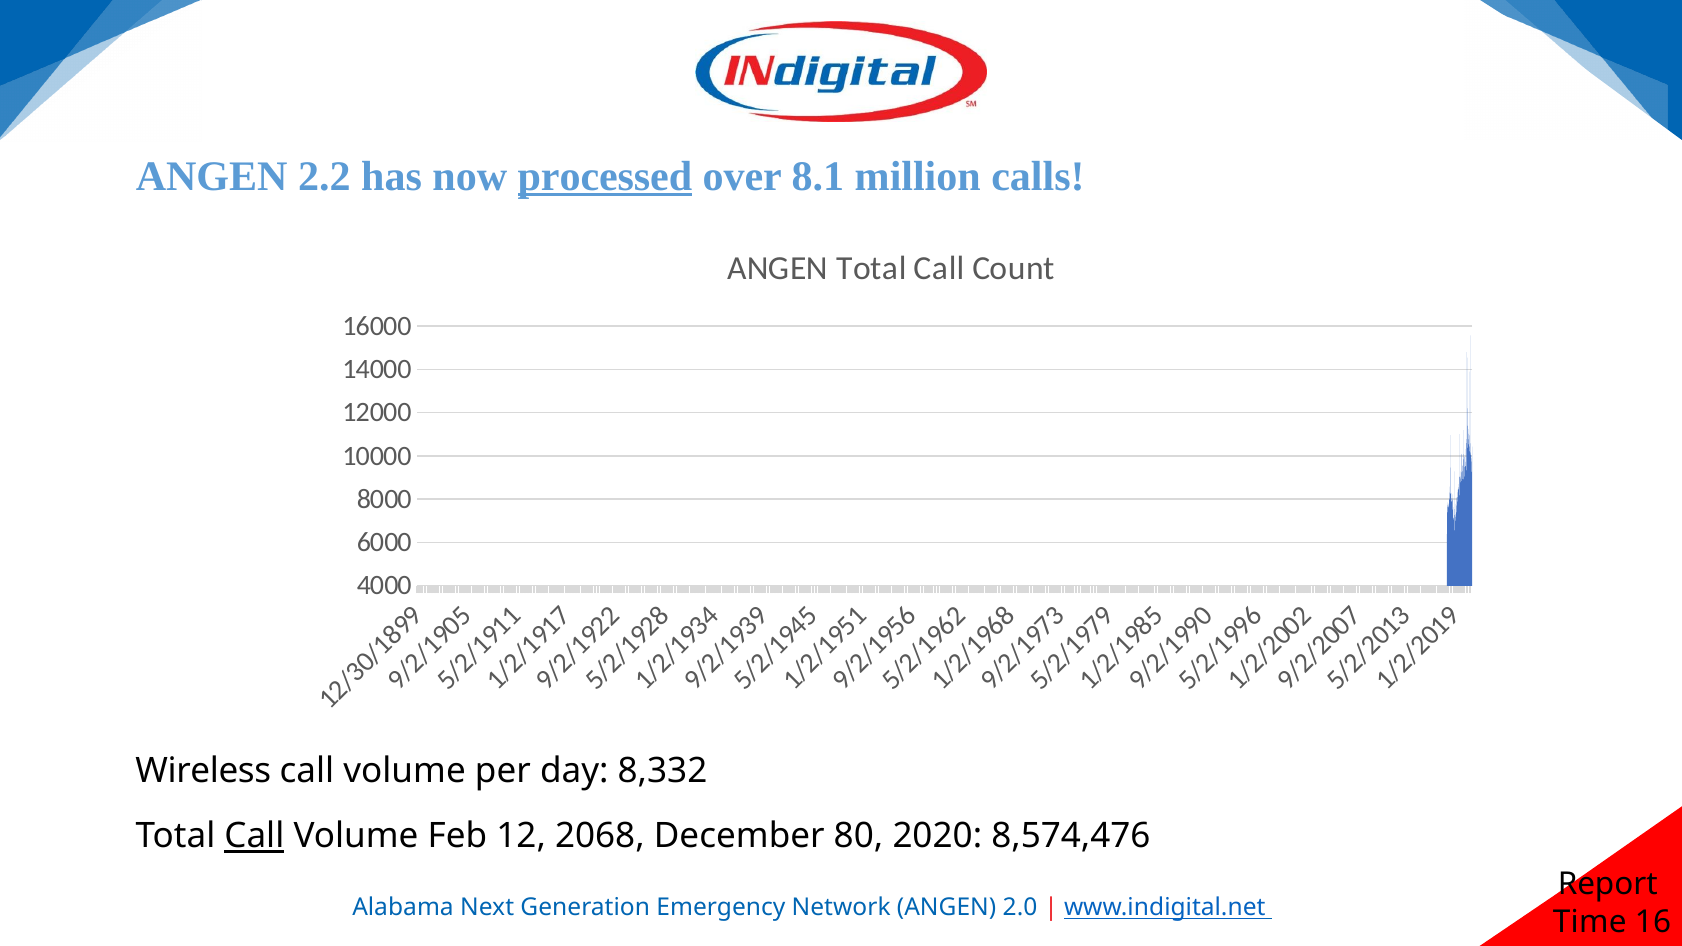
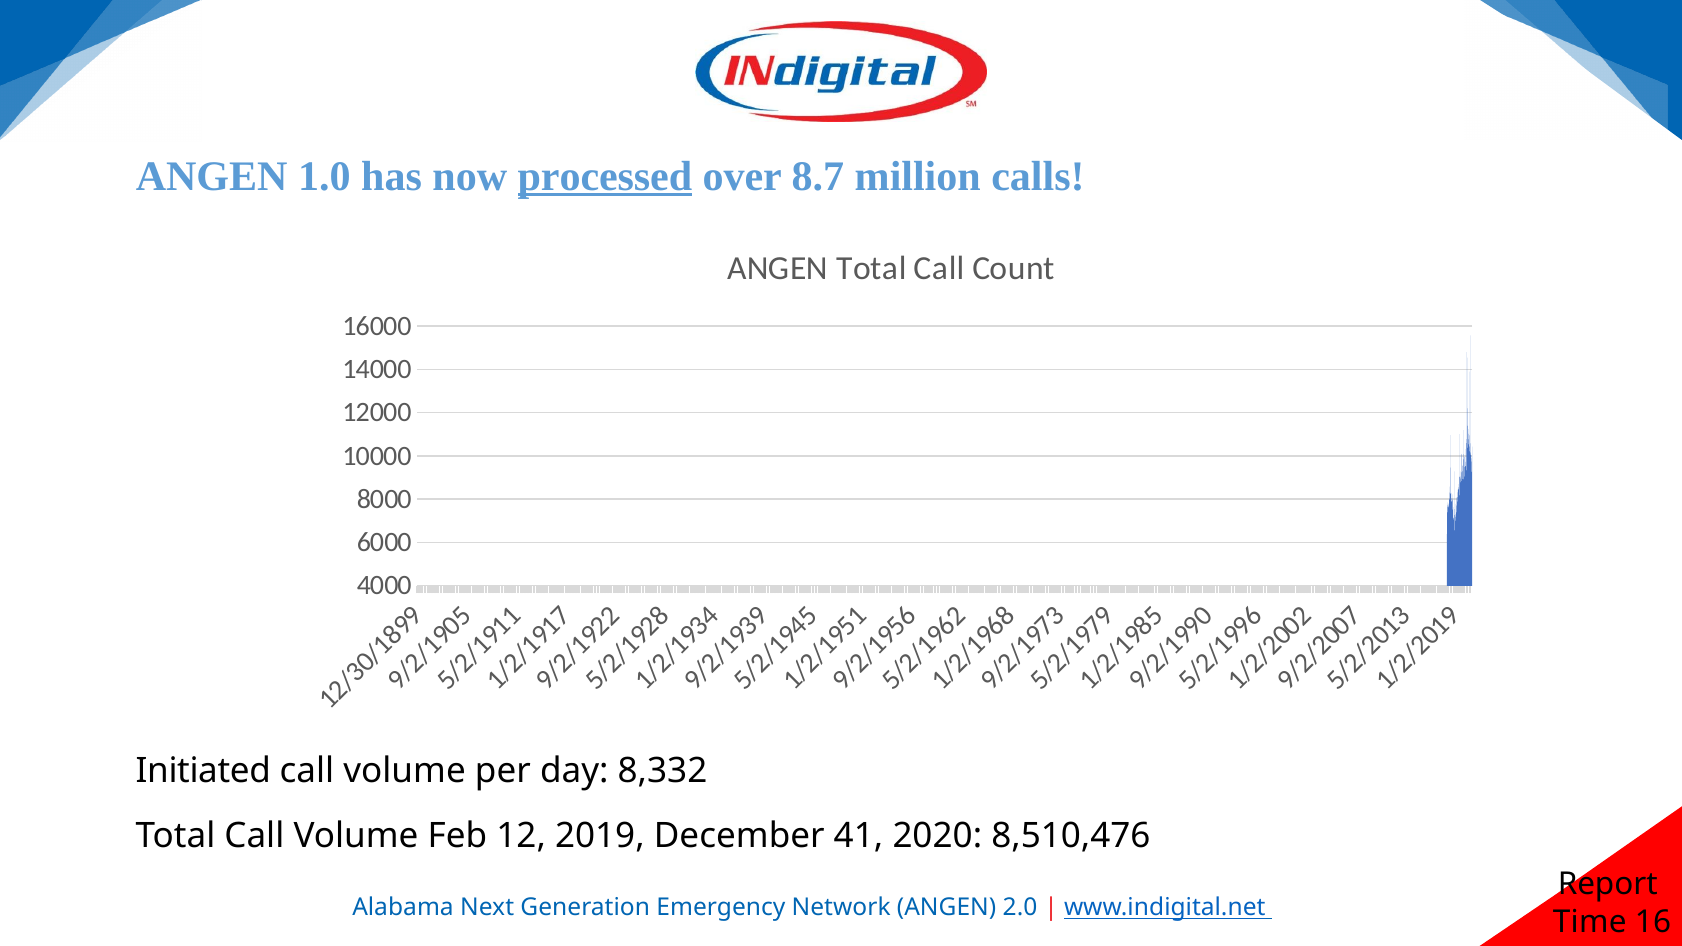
2.2: 2.2 -> 1.0
8.1: 8.1 -> 8.7
Wireless: Wireless -> Initiated
Call at (254, 837) underline: present -> none
2068: 2068 -> 2019
80: 80 -> 41
8,574,476: 8,574,476 -> 8,510,476
